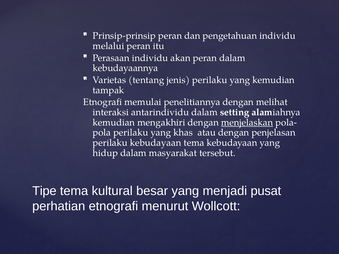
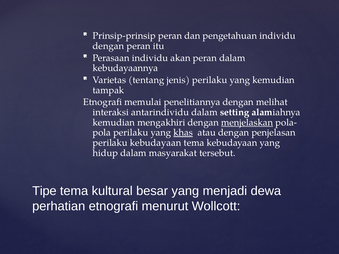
melalui at (108, 46): melalui -> dengan
khas underline: none -> present
pusat: pusat -> dewa
